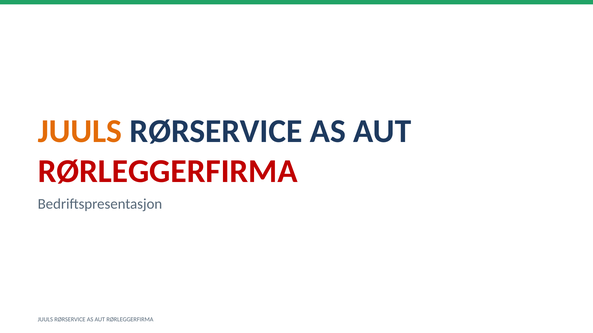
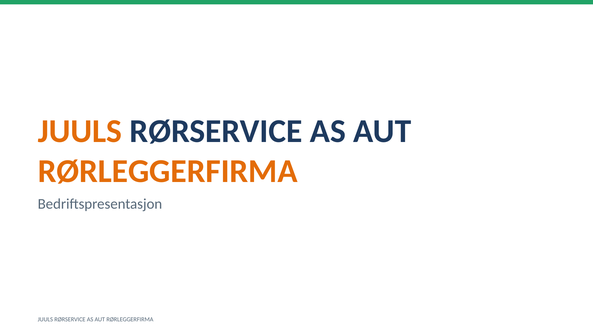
RØRLEGGERFIRMA at (168, 172) colour: red -> orange
